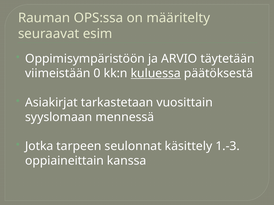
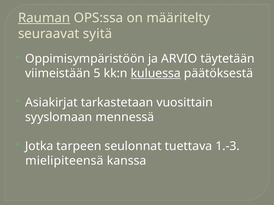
Rauman underline: none -> present
esim: esim -> syitä
0: 0 -> 5
käsittely: käsittely -> tuettava
oppiaineittain: oppiaineittain -> mielipiteensä
